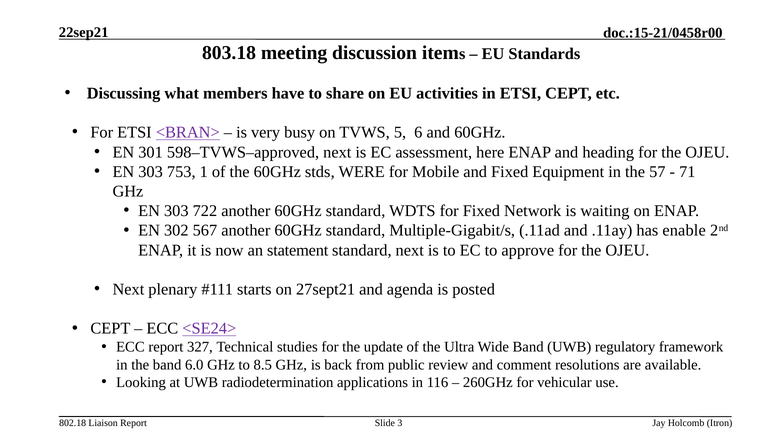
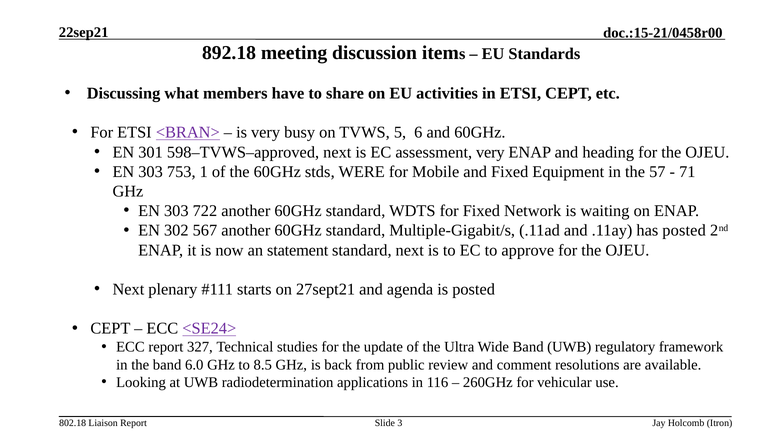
803.18: 803.18 -> 892.18
assessment here: here -> very
has enable: enable -> posted
